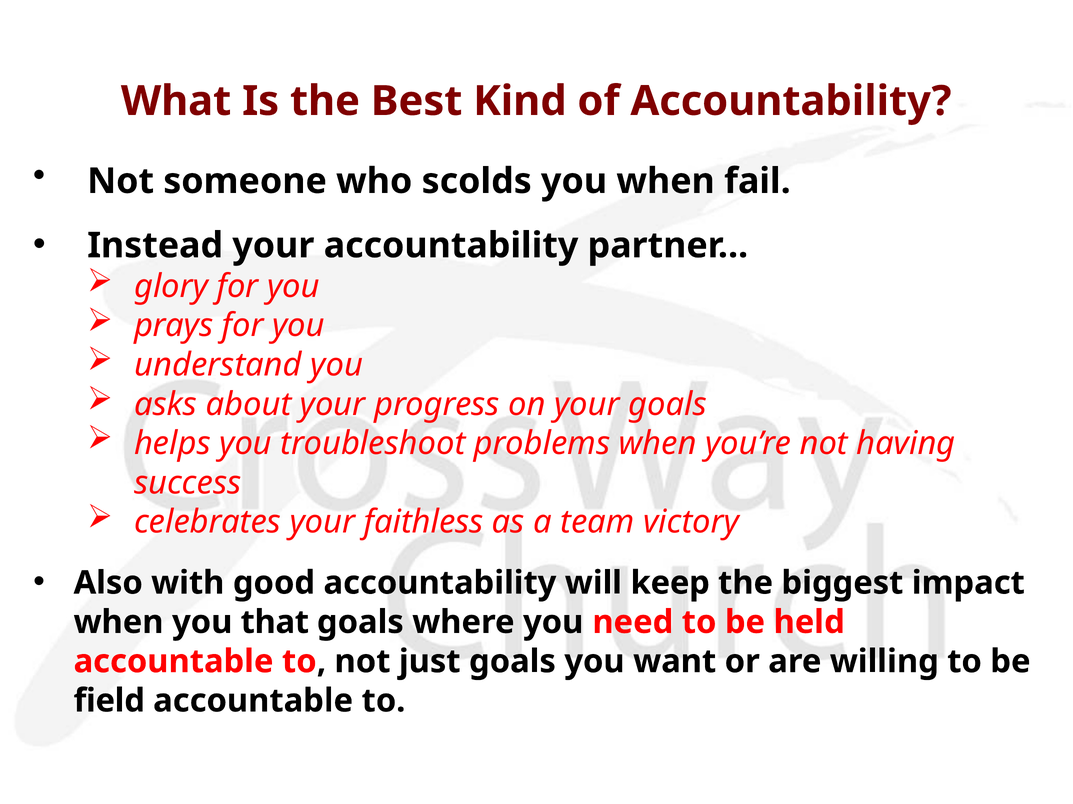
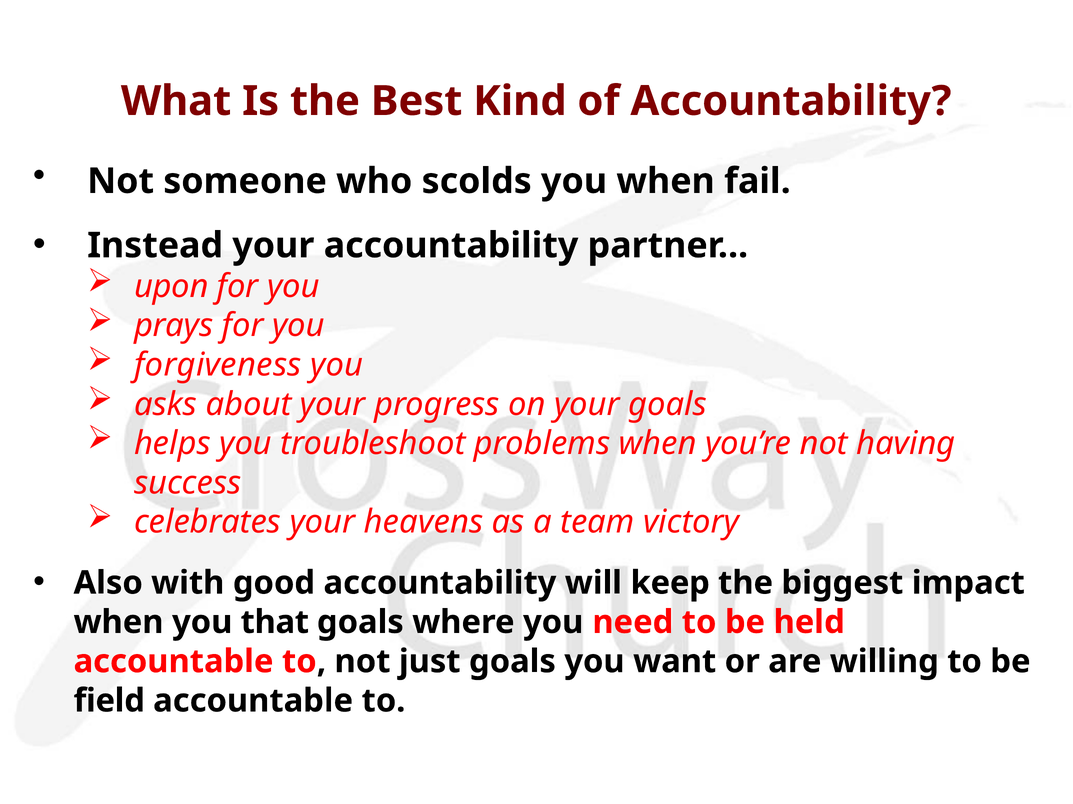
glory: glory -> upon
understand: understand -> forgiveness
faithless: faithless -> heavens
